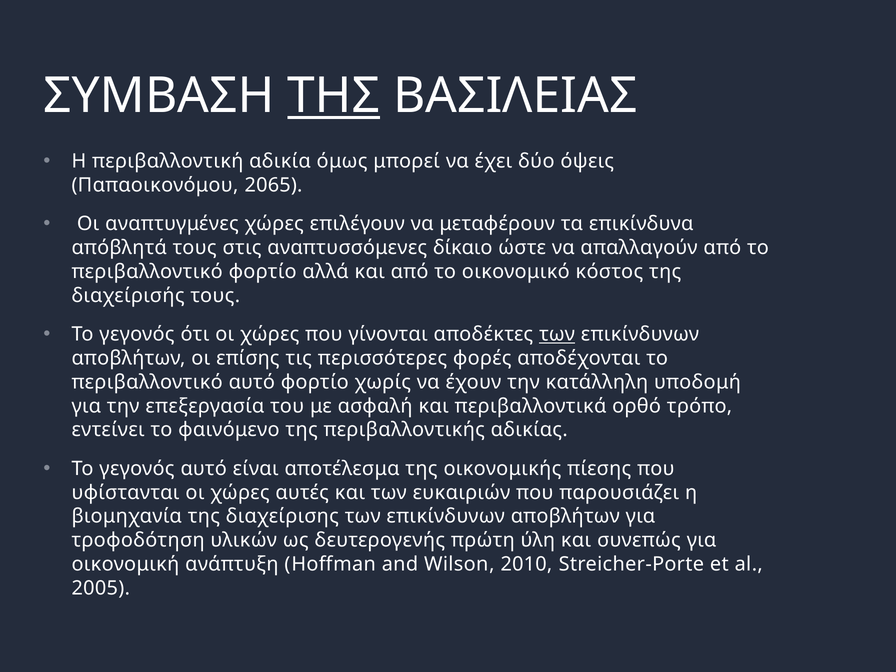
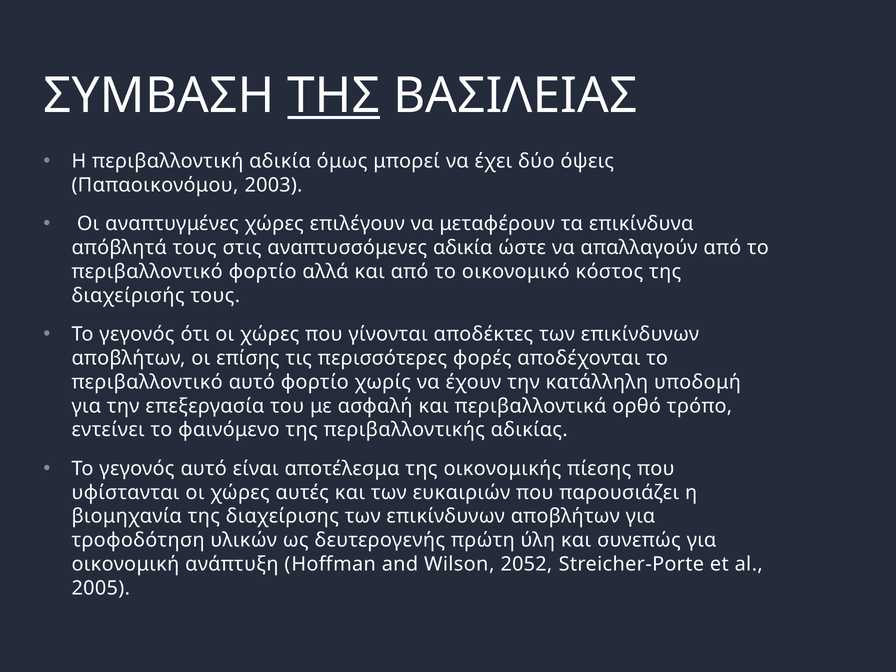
2065: 2065 -> 2003
αναπτυσσόμενες δίκαιο: δίκαιο -> αδικία
των at (557, 334) underline: present -> none
2010: 2010 -> 2052
